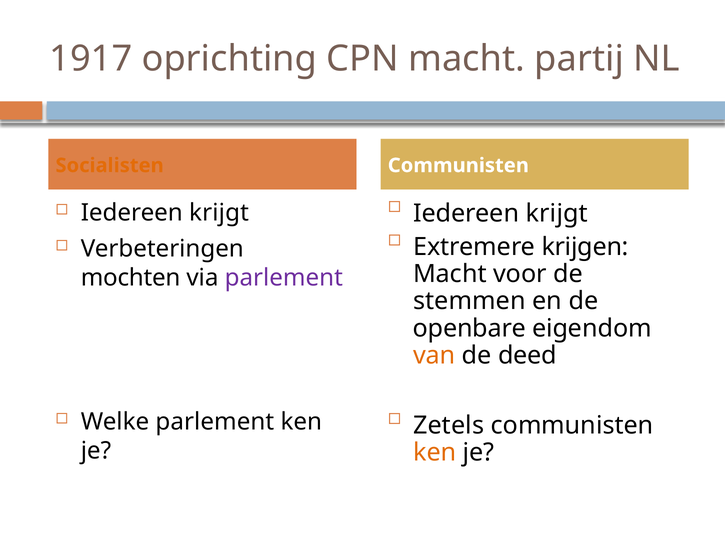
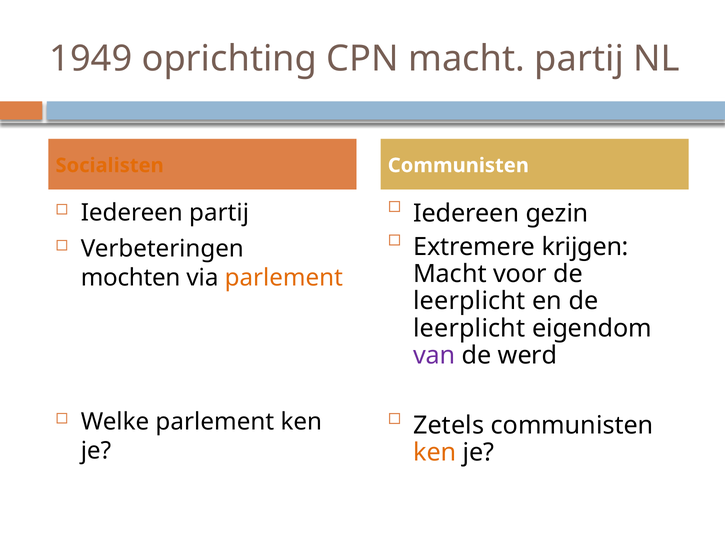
1917: 1917 -> 1949
krijgt at (557, 214): krijgt -> gezin
krijgt at (219, 213): krijgt -> partij
parlement at (284, 278) colour: purple -> orange
stemmen at (469, 302): stemmen -> leerplicht
openbare at (469, 329): openbare -> leerplicht
van colour: orange -> purple
deed: deed -> werd
